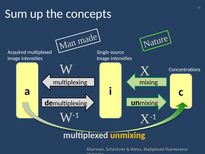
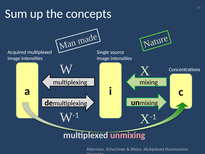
unmixing at (128, 135) colour: yellow -> pink
